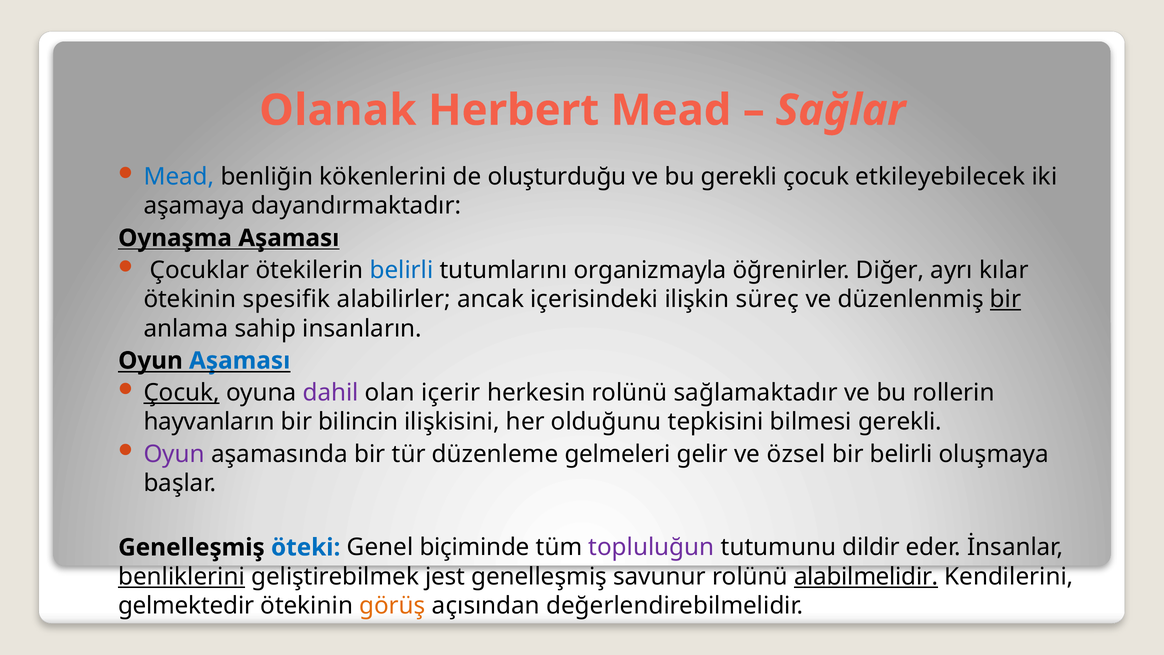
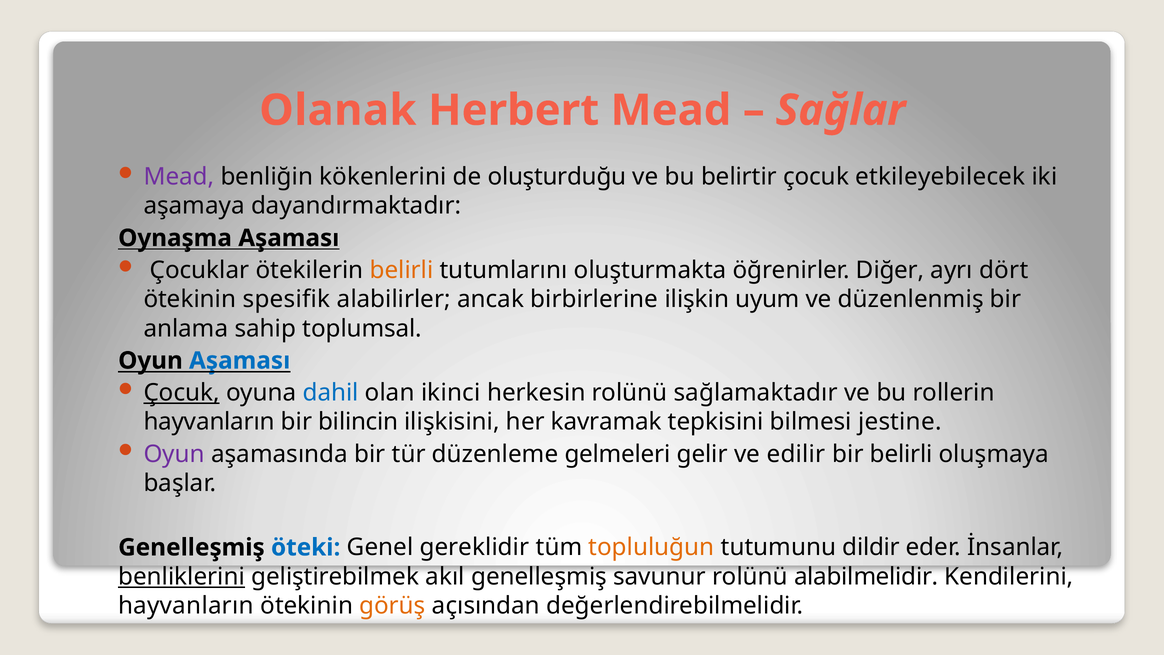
Mead at (179, 177) colour: blue -> purple
bu gerekli: gerekli -> belirtir
belirli at (402, 270) colour: blue -> orange
organizmayla: organizmayla -> oluşturmakta
kılar: kılar -> dört
içerisindeki: içerisindeki -> birbirlerine
süreç: süreç -> uyum
bir at (1006, 299) underline: present -> none
insanların: insanların -> toplumsal
dahil colour: purple -> blue
içerir: içerir -> ikinci
olduğunu: olduğunu -> kavramak
bilmesi gerekli: gerekli -> jestine
özsel: özsel -> edilir
biçiminde: biçiminde -> gereklidir
topluluğun colour: purple -> orange
jest: jest -> akıl
alabilmelidir underline: present -> none
gelmektedir at (186, 605): gelmektedir -> hayvanların
